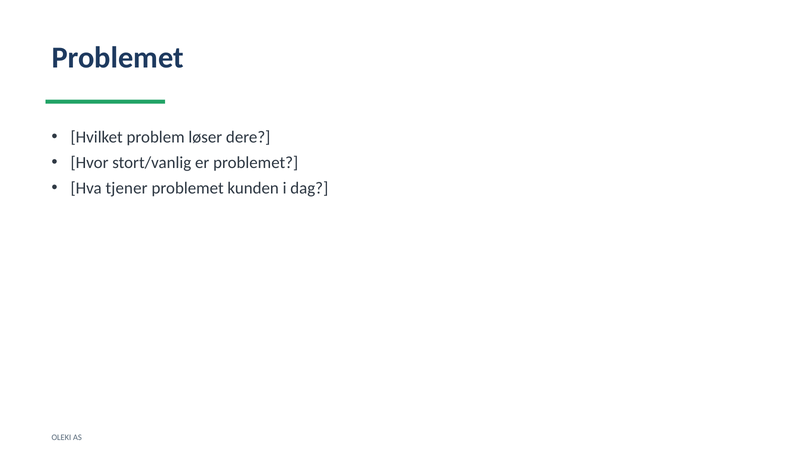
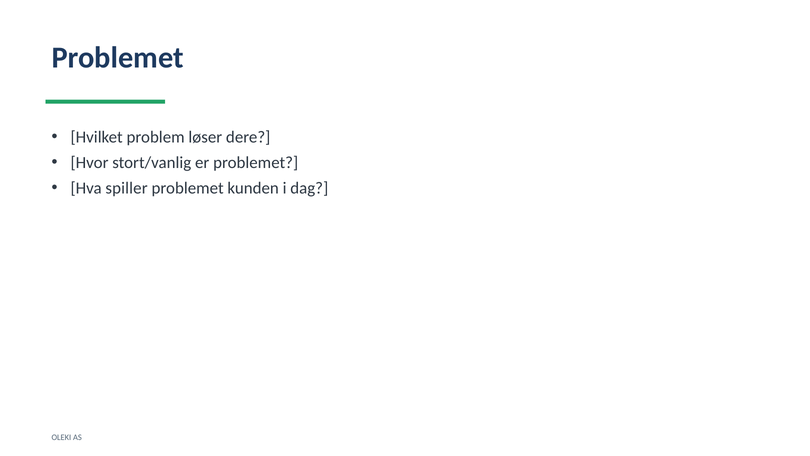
tjener: tjener -> spiller
